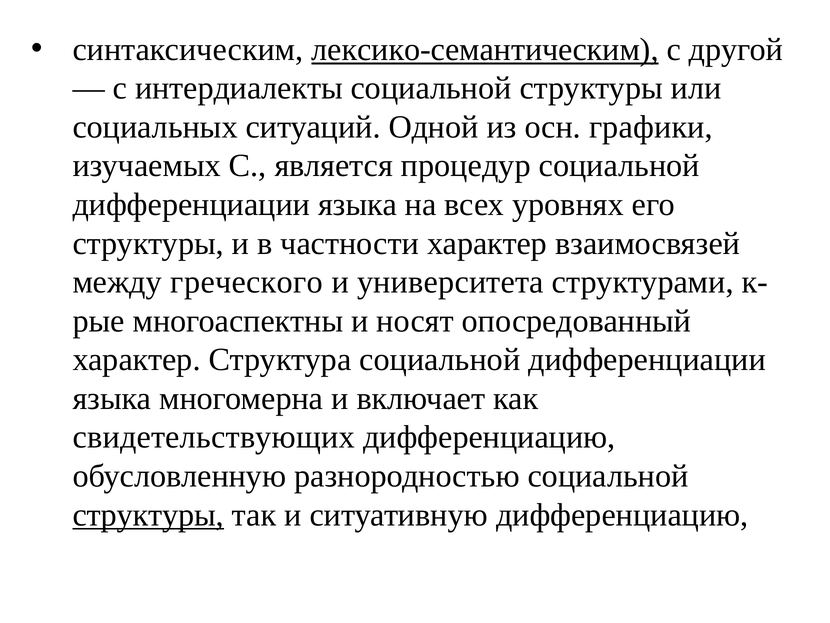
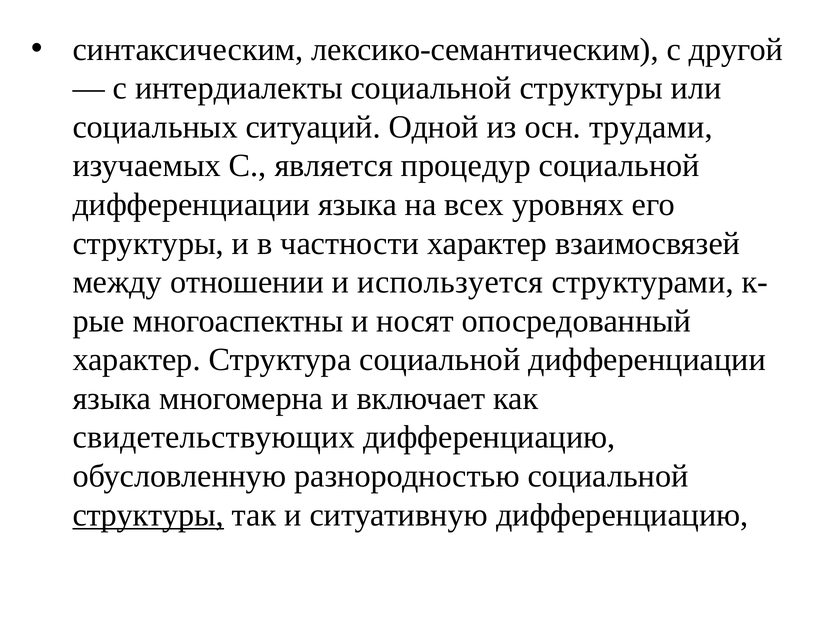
лексико-семантическим underline: present -> none
графики: графики -> трудами
греческого: греческого -> отношении
университета: университета -> используется
